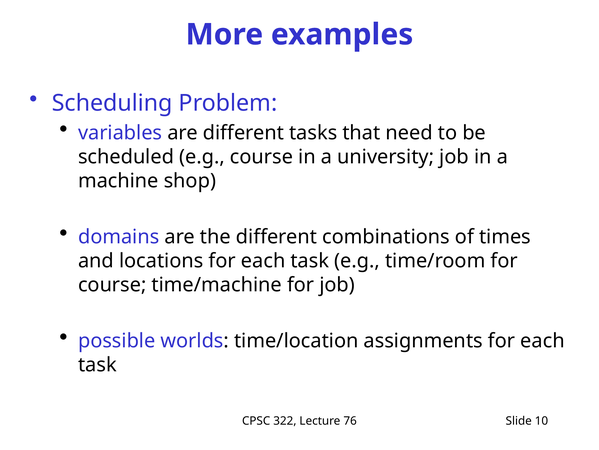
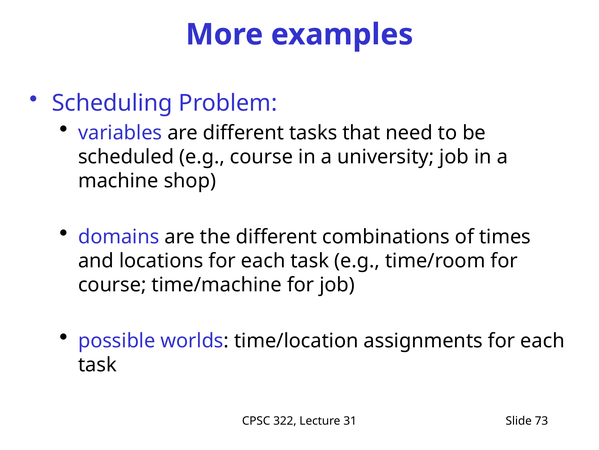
76: 76 -> 31
10: 10 -> 73
